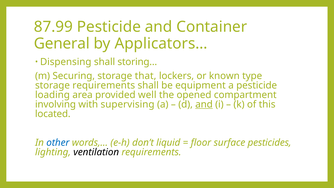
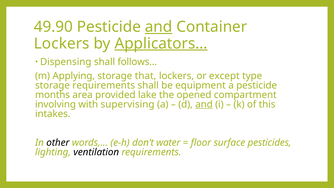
87.99: 87.99 -> 49.90
and at (159, 27) underline: none -> present
General at (62, 43): General -> Lockers
Applicators… underline: none -> present
storing…: storing… -> follows…
Securing: Securing -> Applying
known: known -> except
loading: loading -> months
well: well -> lake
located: located -> intakes
other colour: blue -> black
liquid: liquid -> water
